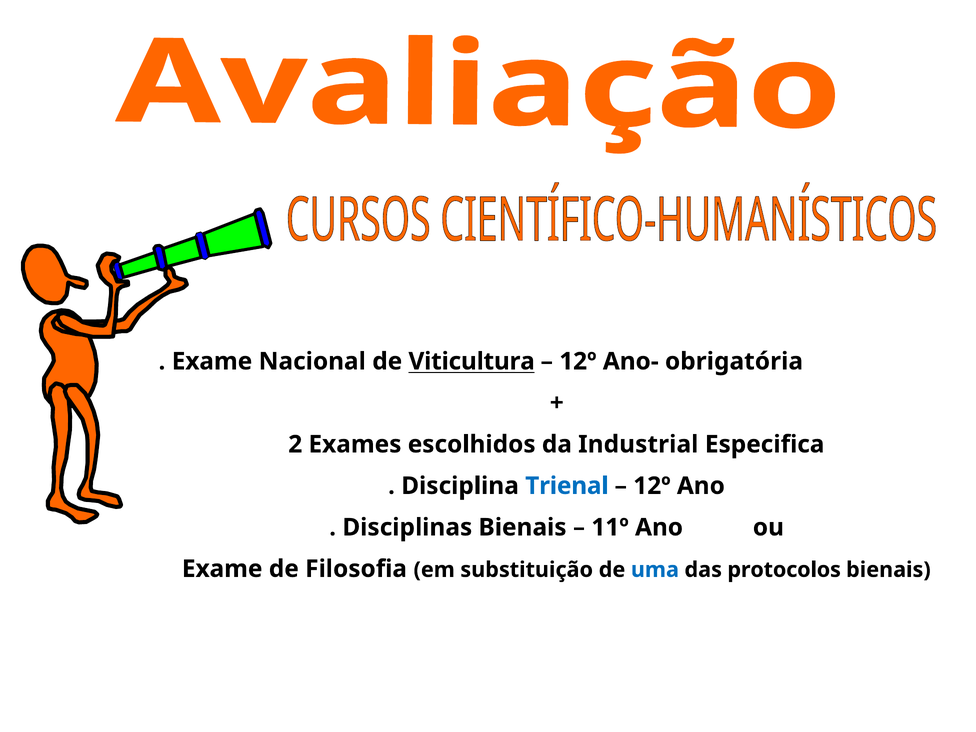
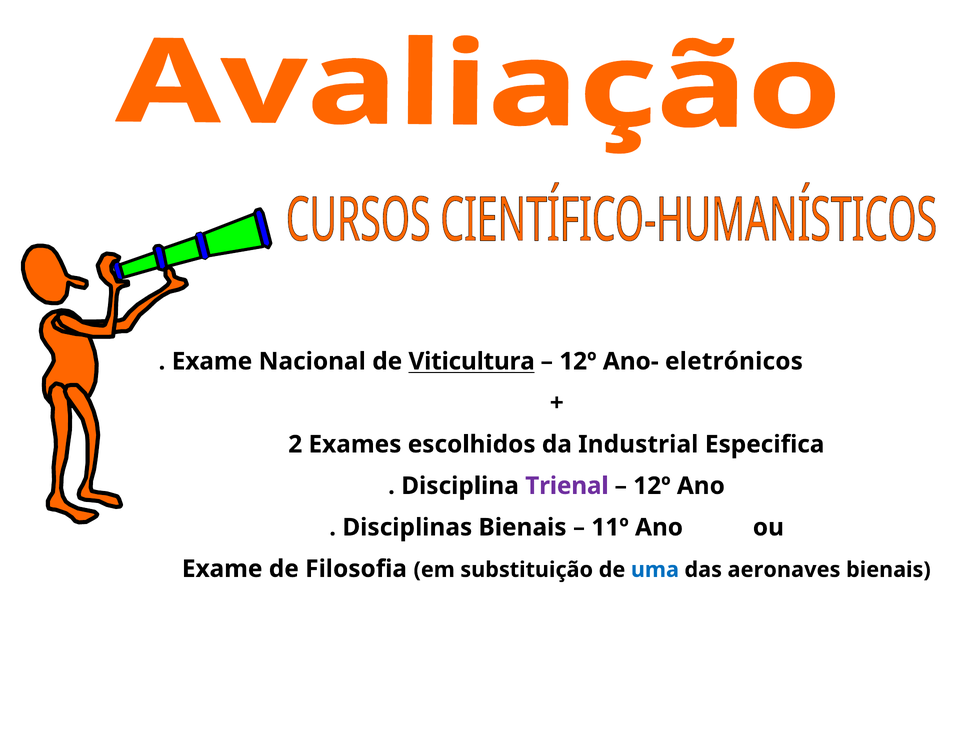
obrigatória: obrigatória -> eletrónicos
Trienal colour: blue -> purple
protocolos: protocolos -> aeronaves
